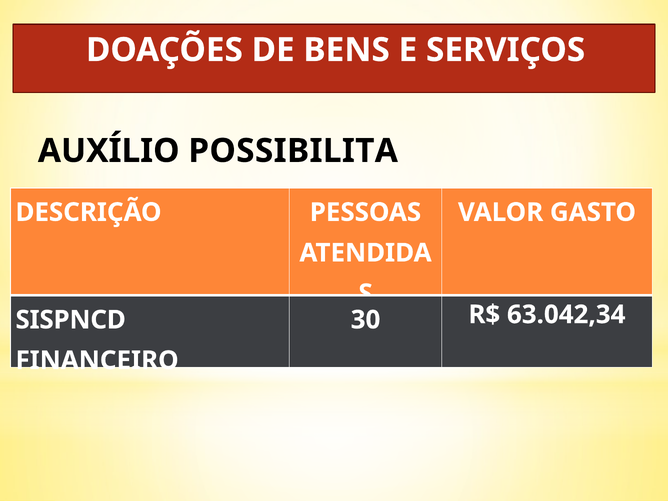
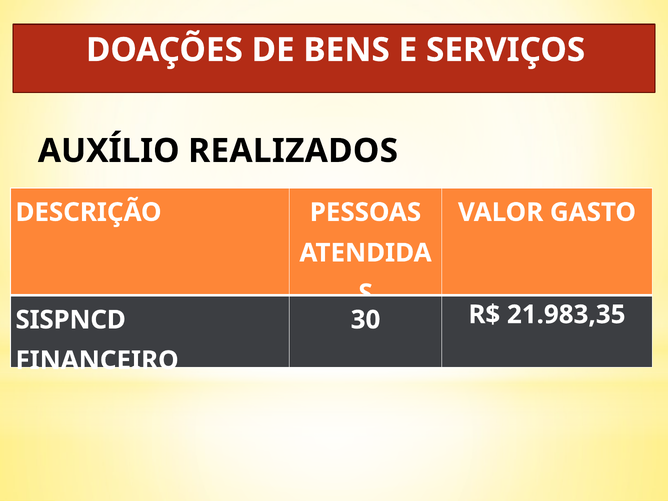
POSSIBILITA: POSSIBILITA -> REALIZADOS
63.042,34: 63.042,34 -> 21.983,35
